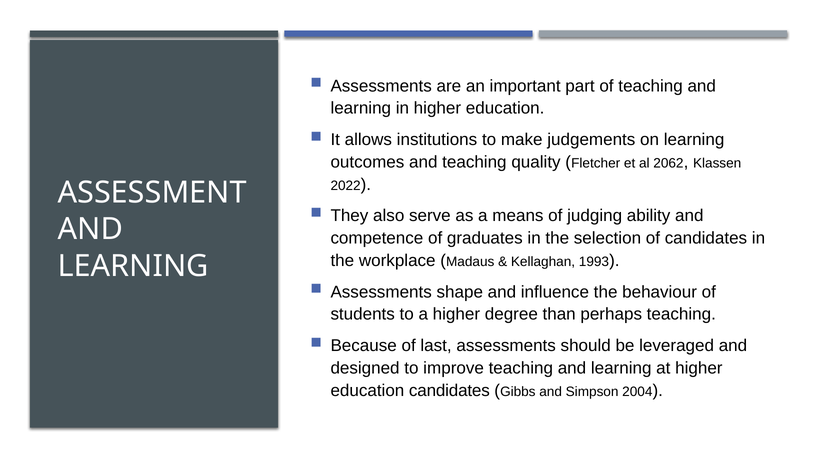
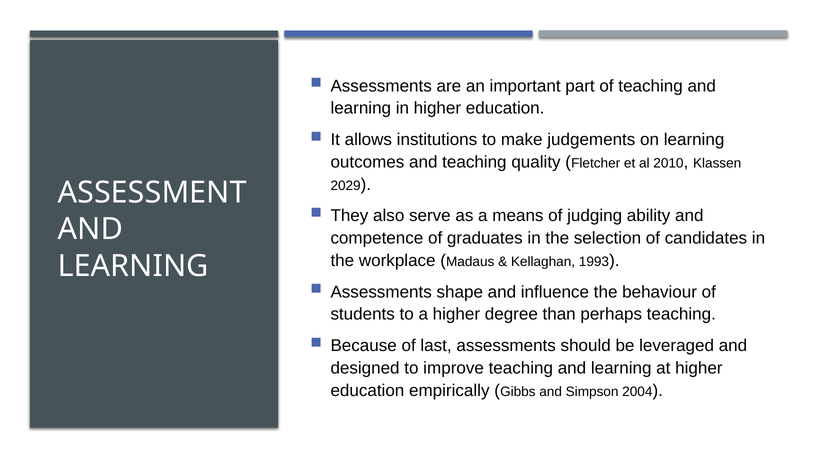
2062: 2062 -> 2010
2022: 2022 -> 2029
education candidates: candidates -> empirically
